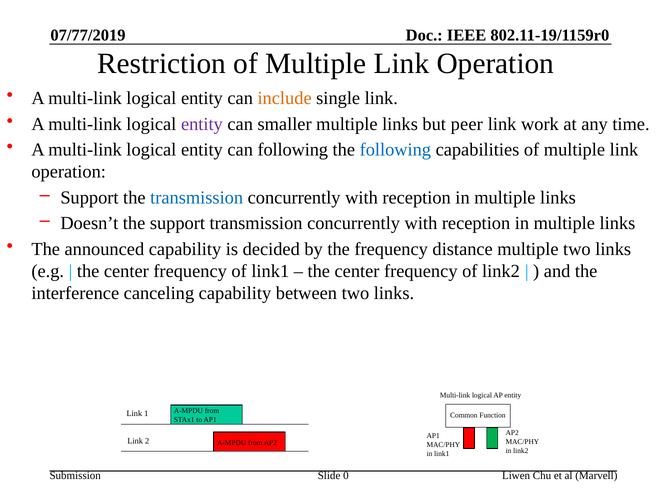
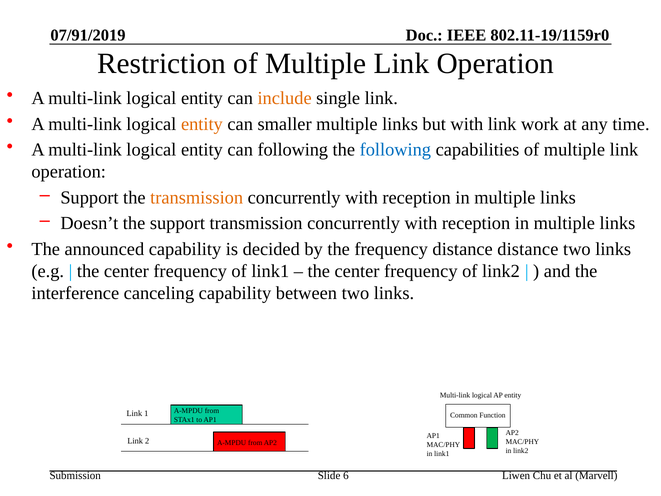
07/77/2019: 07/77/2019 -> 07/91/2019
entity at (202, 124) colour: purple -> orange
but peer: peer -> with
transmission at (197, 197) colour: blue -> orange
distance multiple: multiple -> distance
0: 0 -> 6
